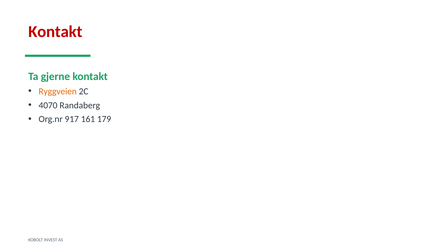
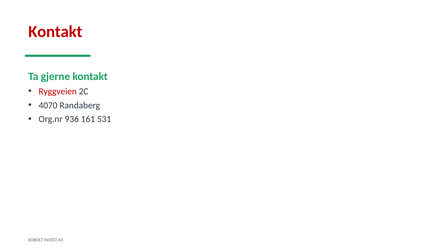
Ryggveien colour: orange -> red
917: 917 -> 936
179: 179 -> 531
